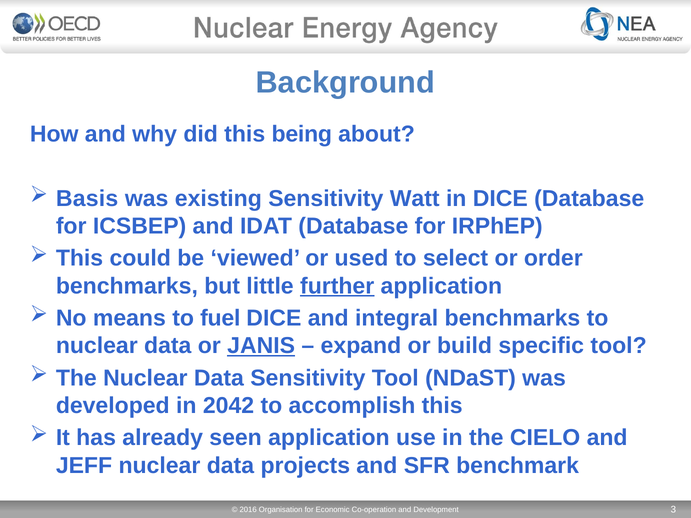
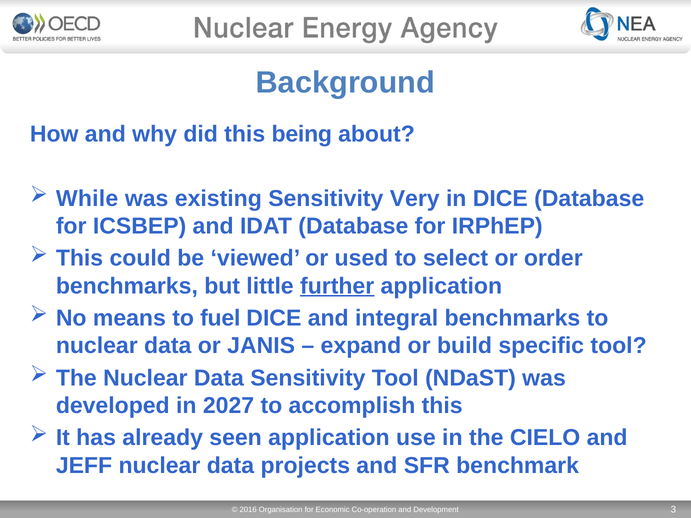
Basis: Basis -> While
Watt: Watt -> Very
JANIS underline: present -> none
2042: 2042 -> 2027
